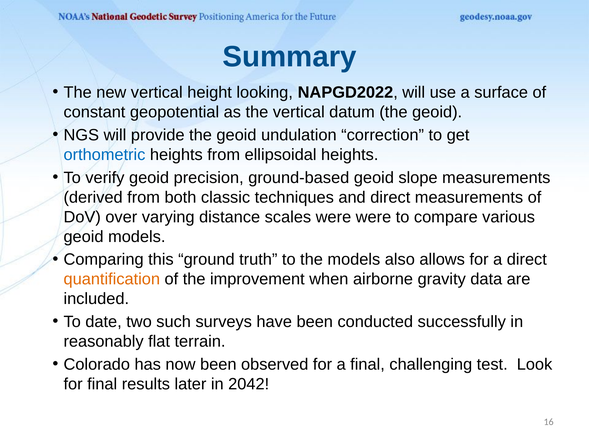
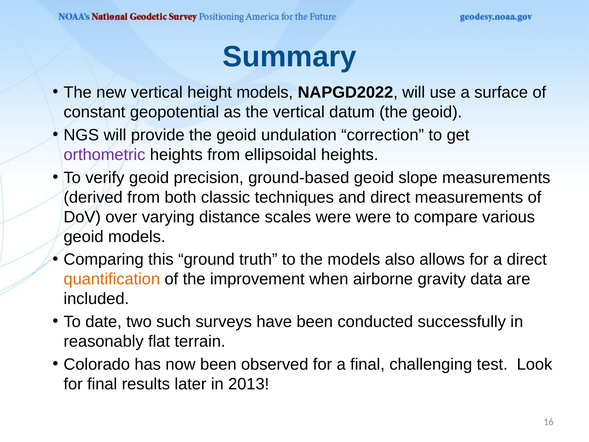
height looking: looking -> models
orthometric colour: blue -> purple
2042: 2042 -> 2013
